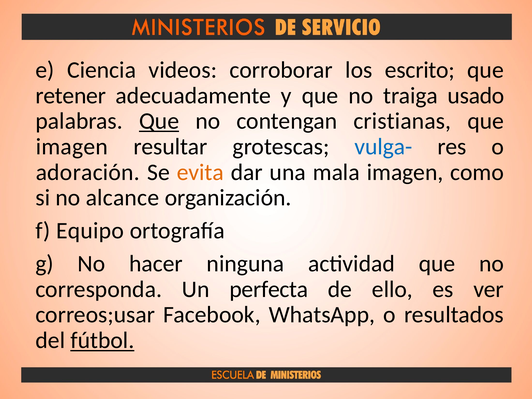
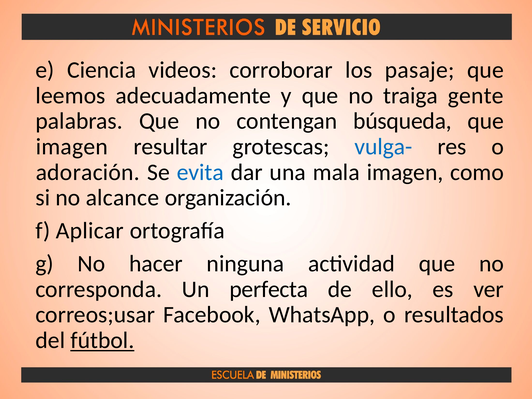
escrito: escrito -> pasaje
retener: retener -> leemos
usado: usado -> gente
Que at (159, 121) underline: present -> none
cristianas: cristianas -> búsqueda
evita colour: orange -> blue
Equipo: Equipo -> Aplicar
